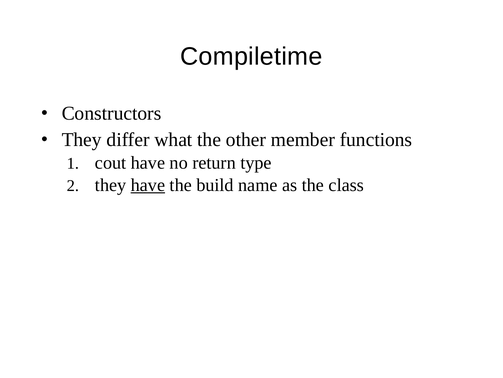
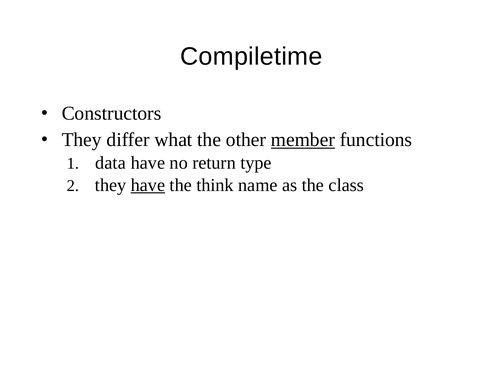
member underline: none -> present
cout: cout -> data
build: build -> think
